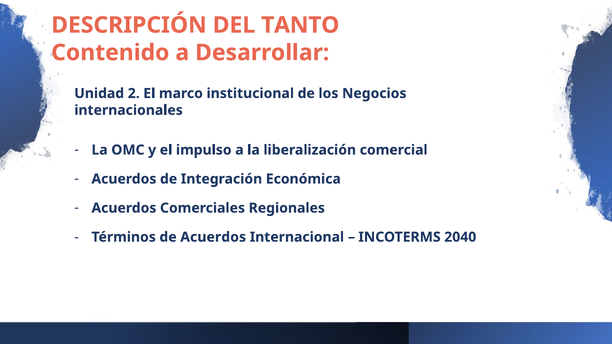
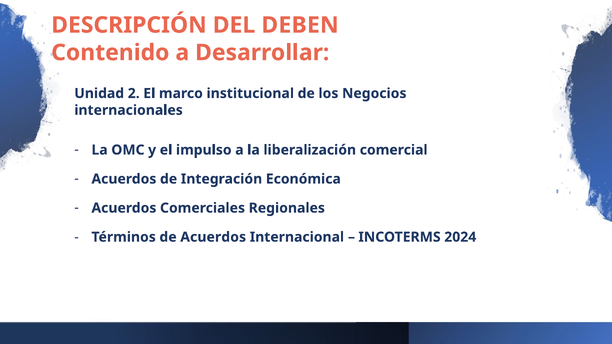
TANTO: TANTO -> DEBEN
2040: 2040 -> 2024
